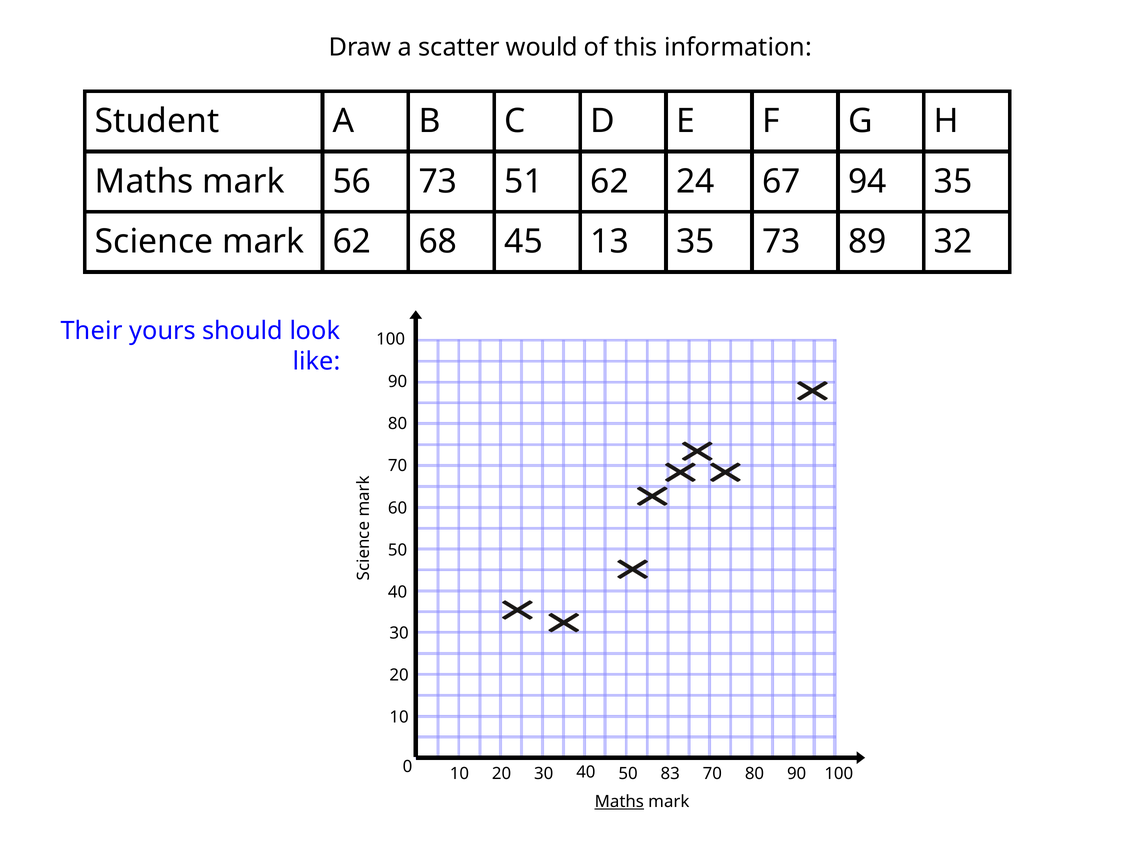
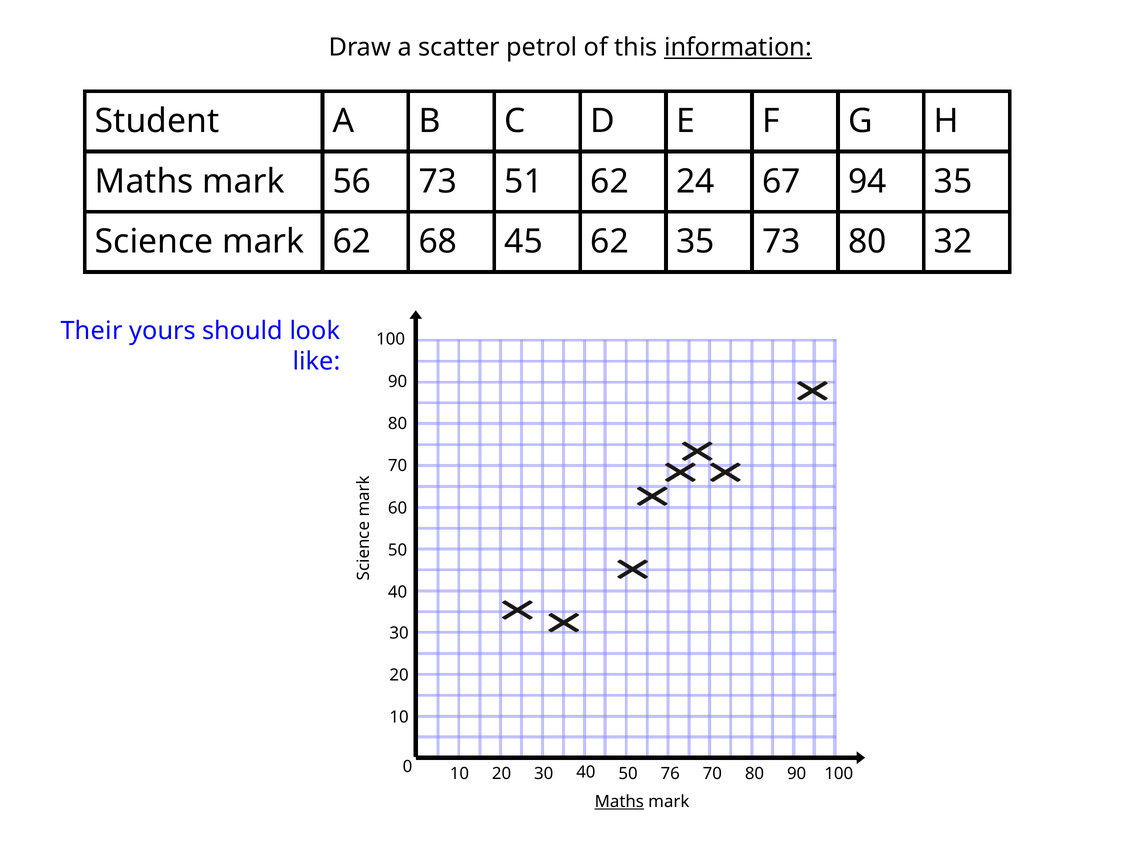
would: would -> petrol
information underline: none -> present
45 13: 13 -> 62
73 89: 89 -> 80
83: 83 -> 76
